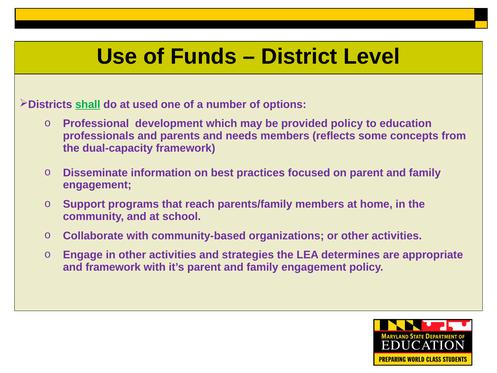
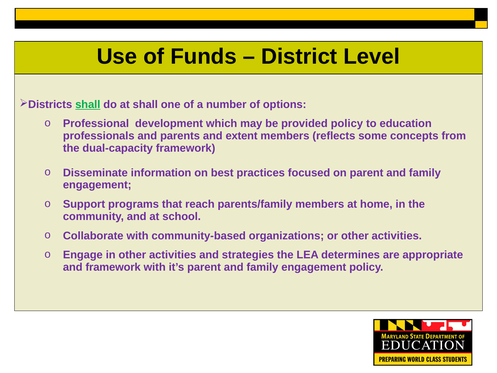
at used: used -> shall
needs: needs -> extent
